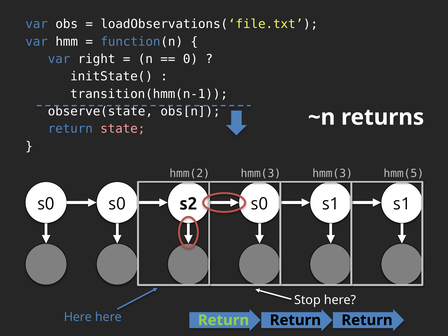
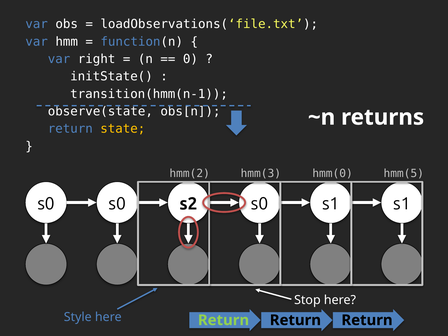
state colour: pink -> yellow
hmm(3 hmm(3: hmm(3 -> hmm(0
Here at (78, 317): Here -> Style
